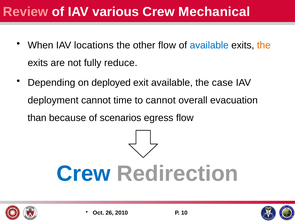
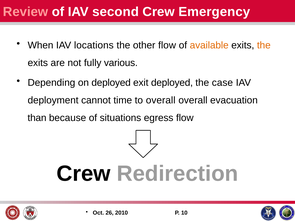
various: various -> second
Mechanical: Mechanical -> Emergency
available at (209, 45) colour: blue -> orange
reduce: reduce -> various
exit available: available -> deployed
to cannot: cannot -> overall
scenarios: scenarios -> situations
Crew at (84, 174) colour: blue -> black
